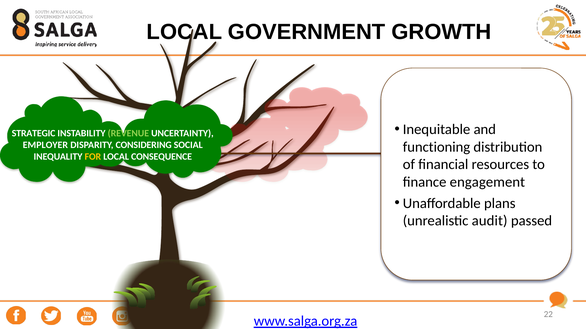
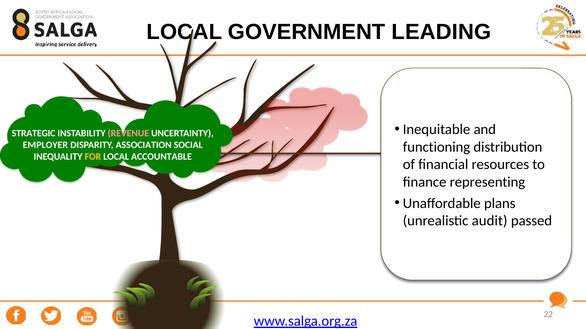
GROWTH: GROWTH -> LEADING
REVENUE colour: light green -> pink
CONSIDERING: CONSIDERING -> ASSOCIATION
CONSEQUENCE: CONSEQUENCE -> ACCOUNTABLE
engagement: engagement -> representing
